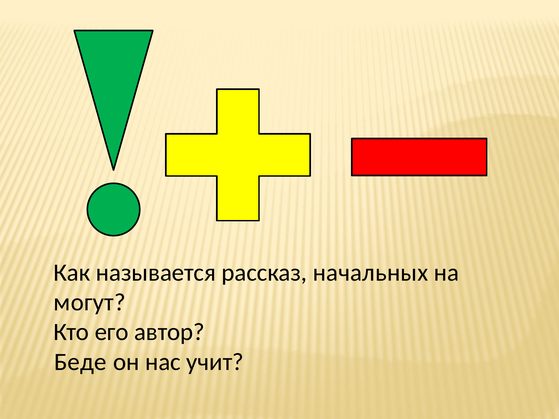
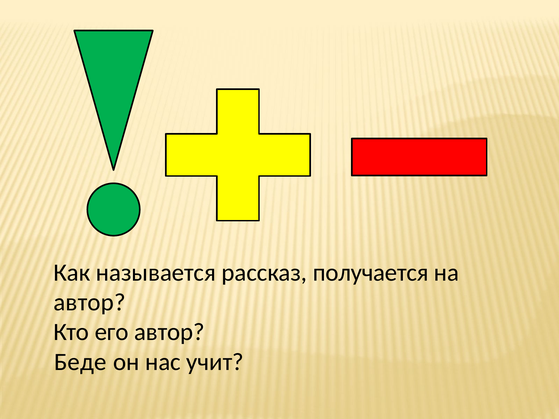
начальных: начальных -> получается
могут at (90, 302): могут -> автор
